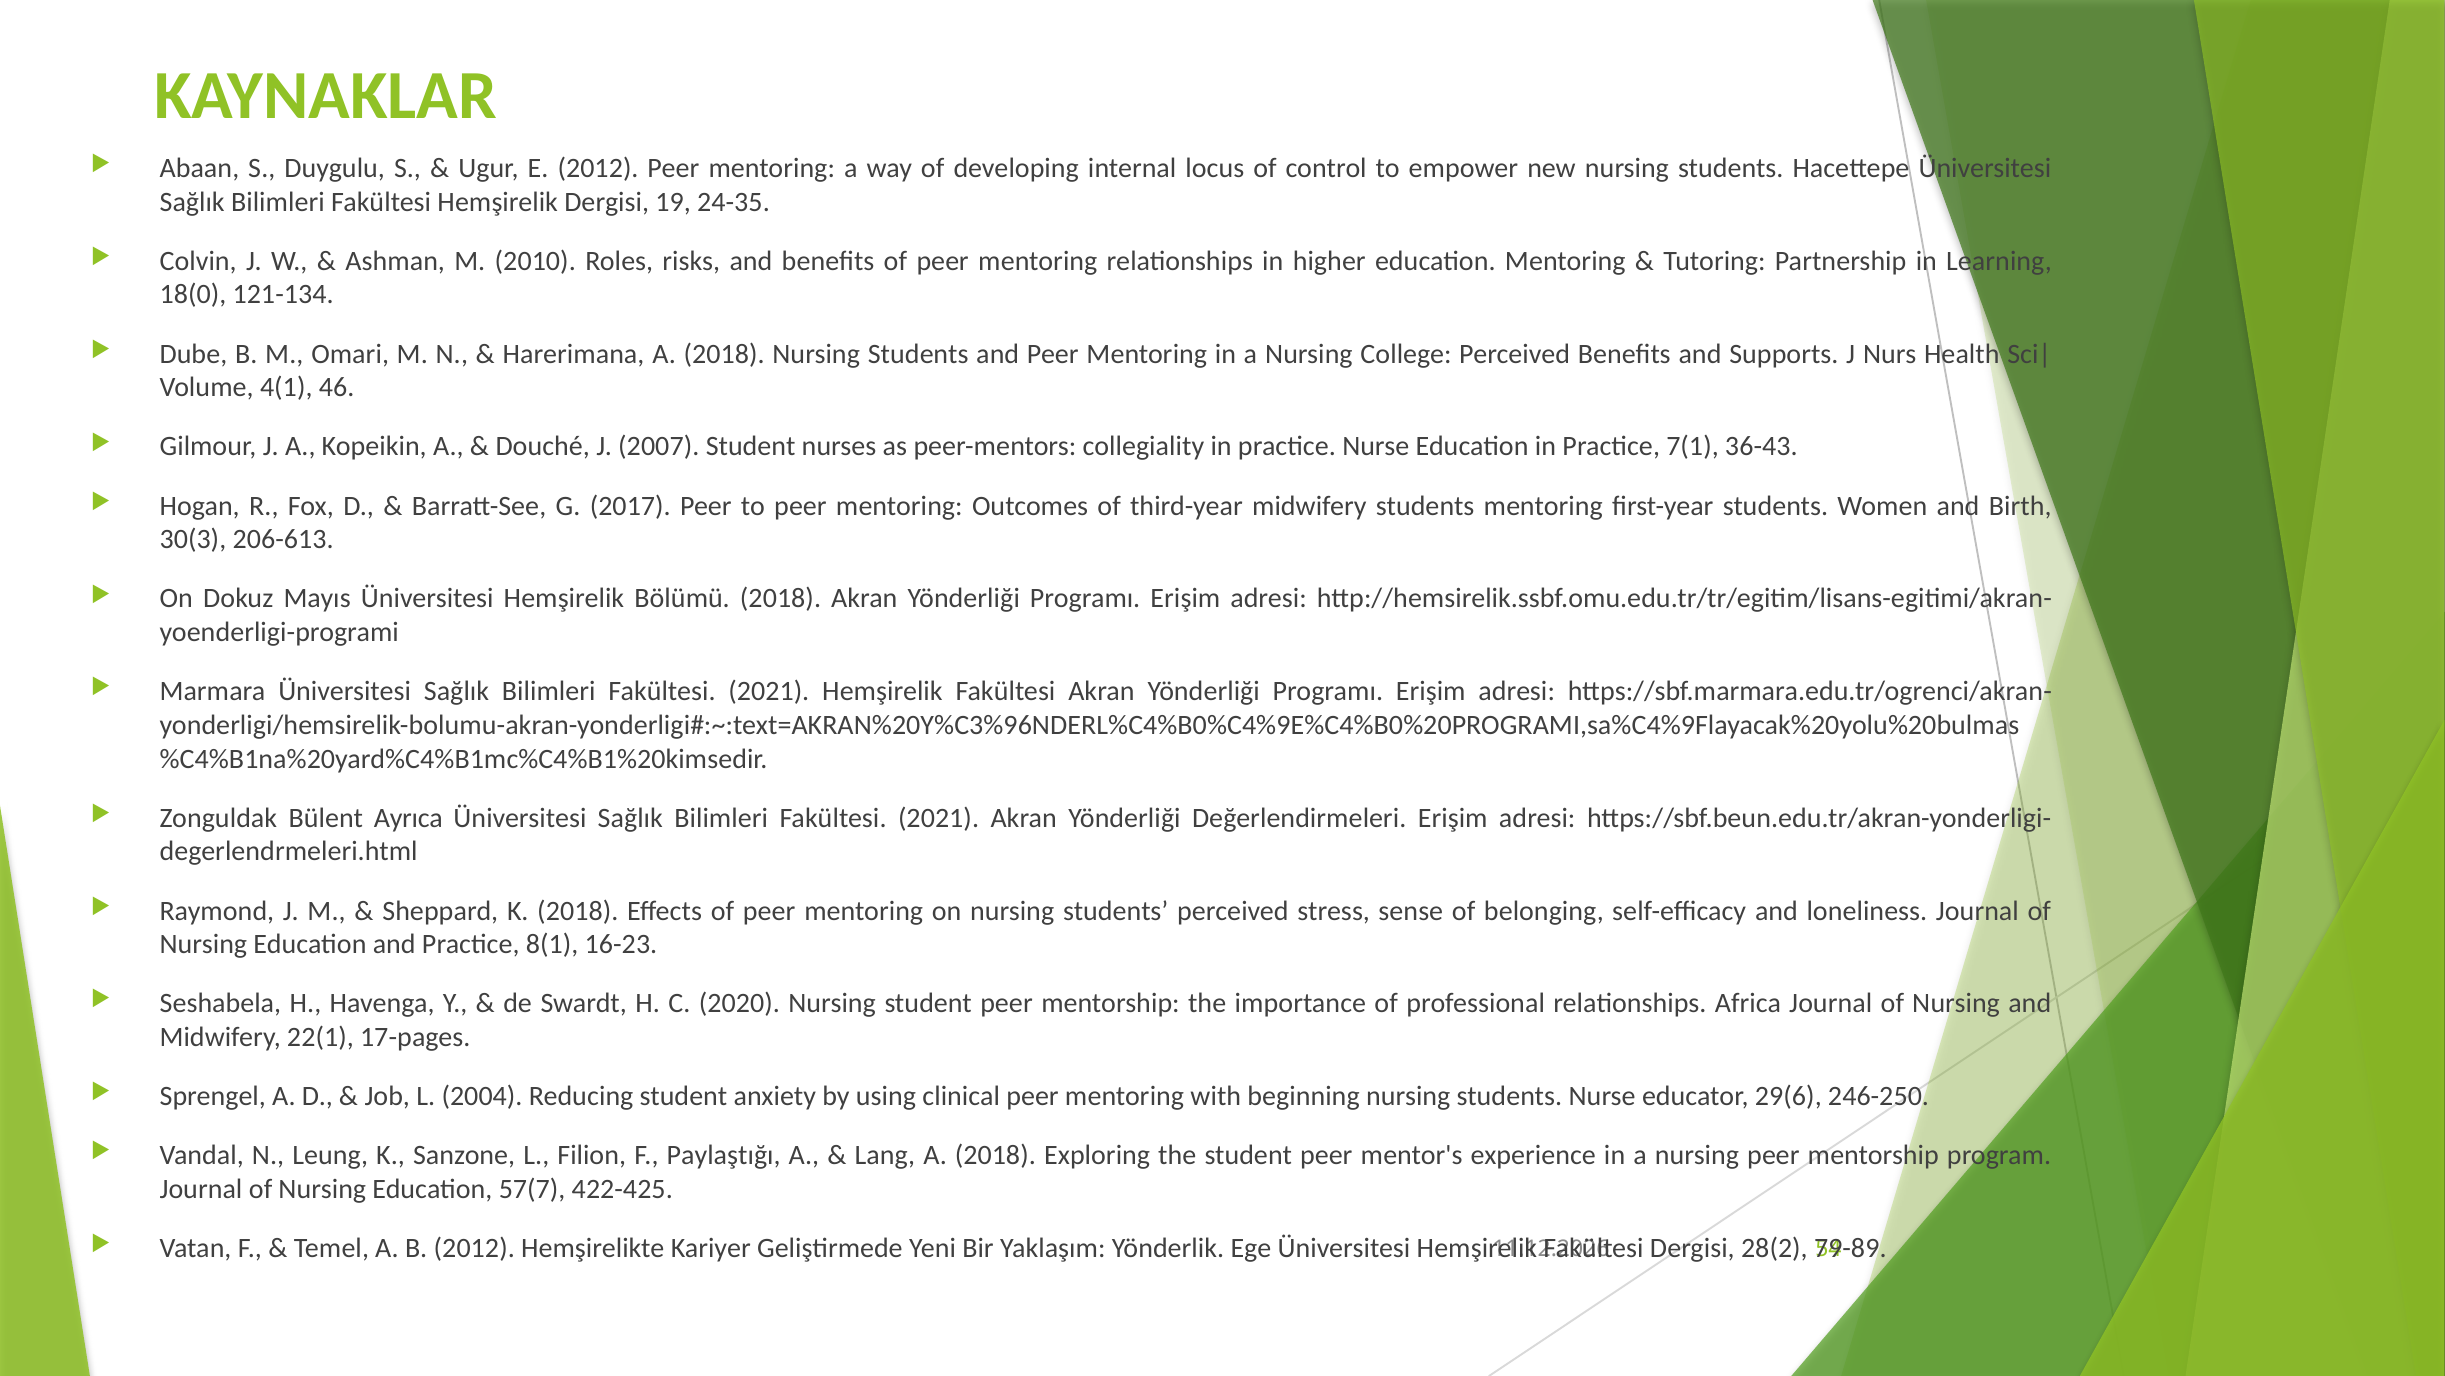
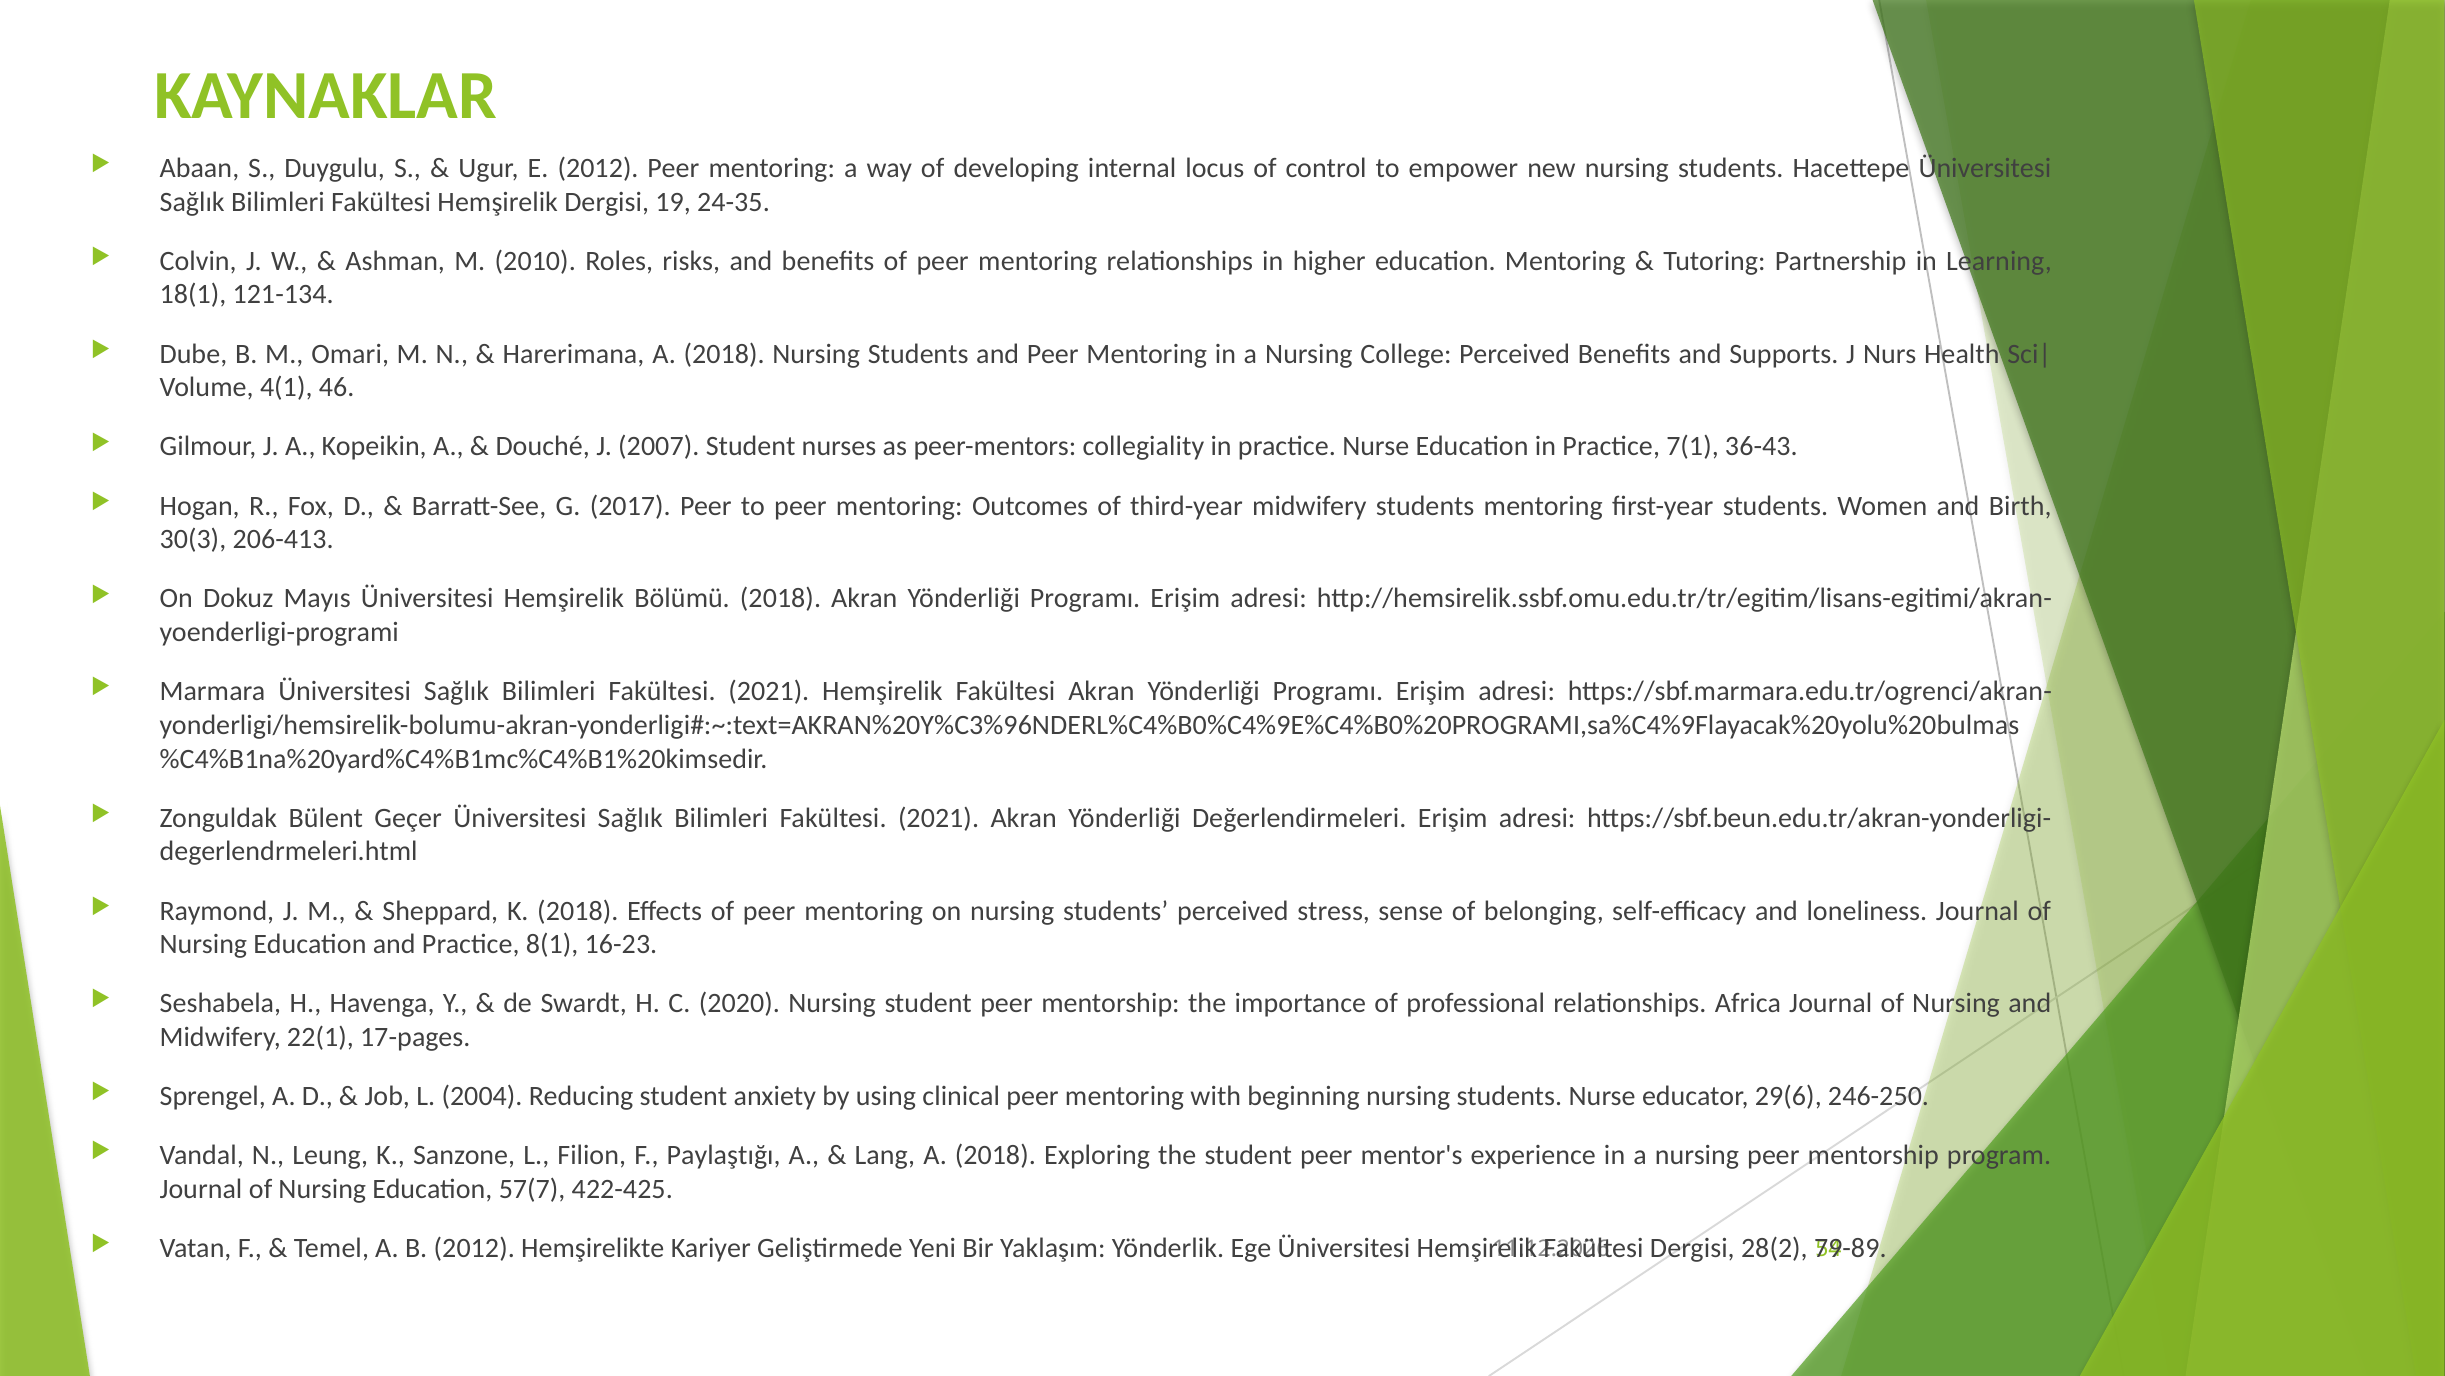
18(0: 18(0 -> 18(1
206-613: 206-613 -> 206-413
Ayrıca: Ayrıca -> Geçer
